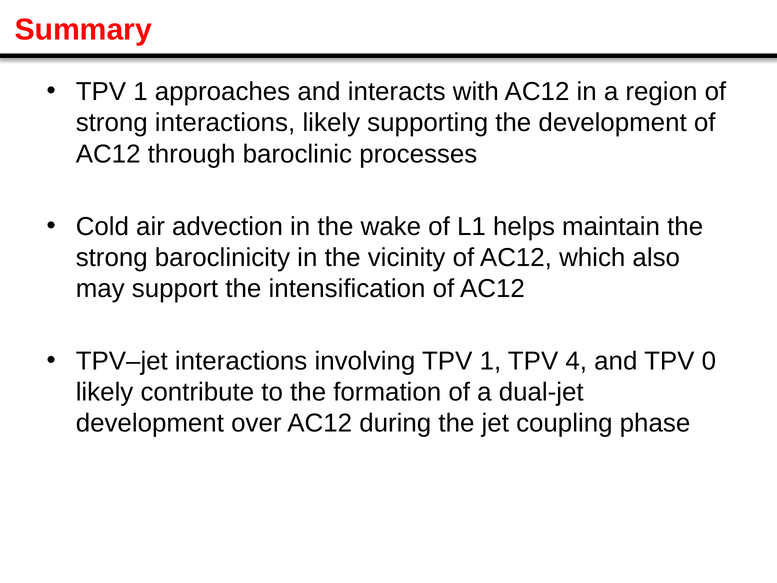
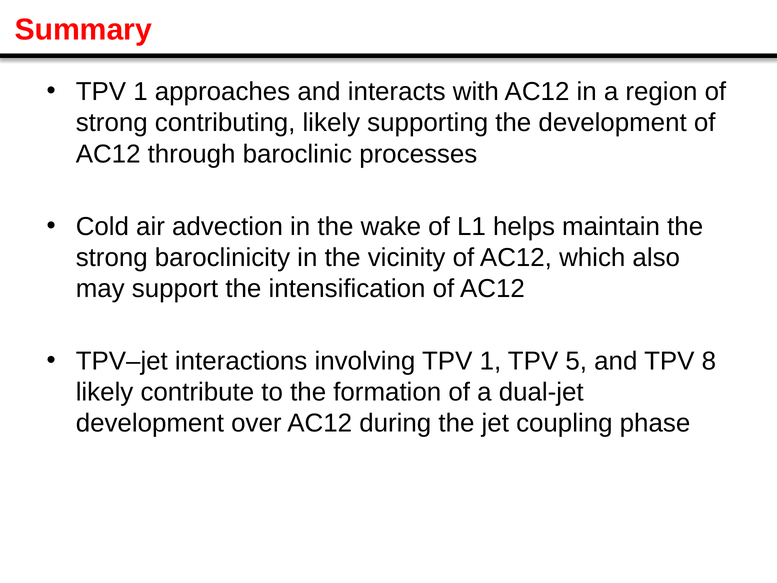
strong interactions: interactions -> contributing
4: 4 -> 5
0: 0 -> 8
